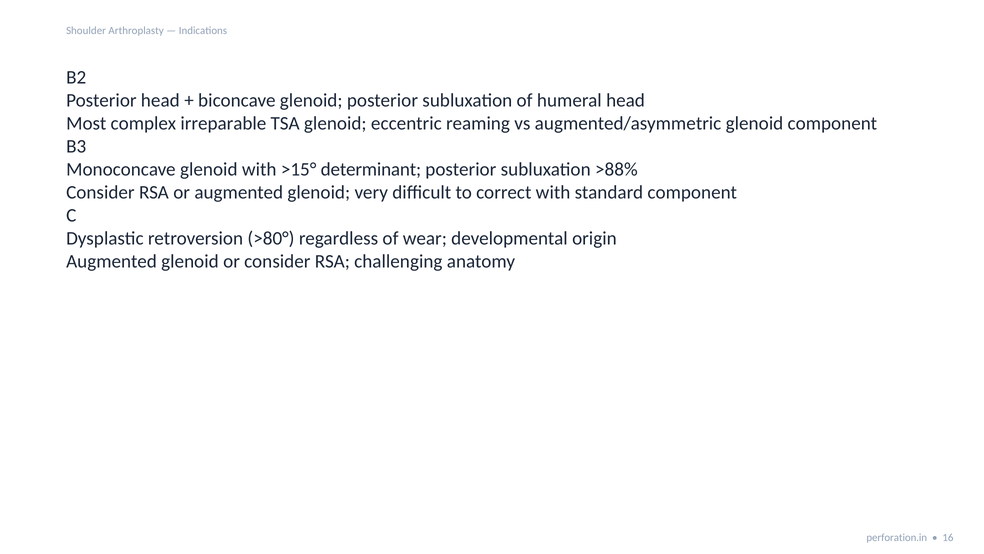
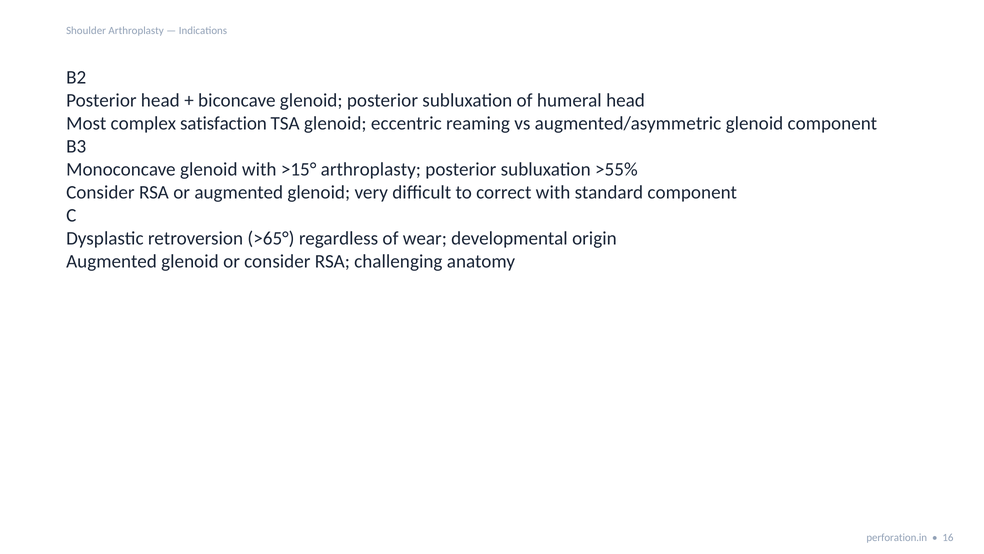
irreparable: irreparable -> satisfaction
>15° determinant: determinant -> arthroplasty
>88%: >88% -> >55%
>80°: >80° -> >65°
